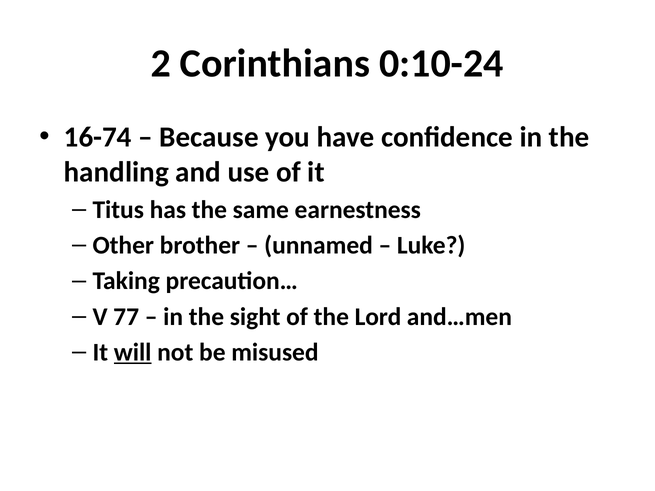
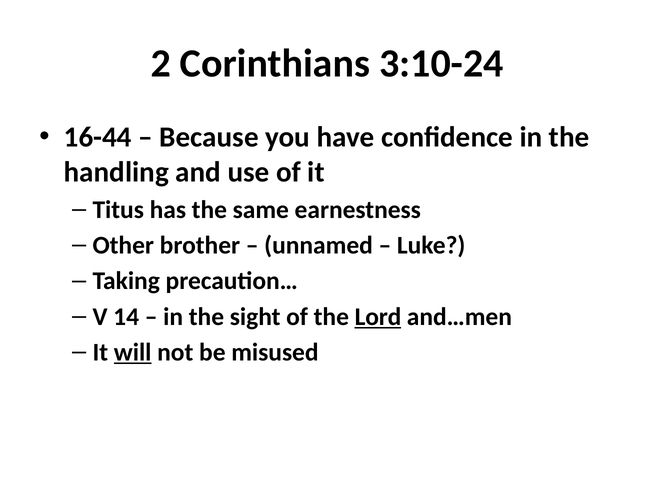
0:10-24: 0:10-24 -> 3:10-24
16-74: 16-74 -> 16-44
77: 77 -> 14
Lord underline: none -> present
